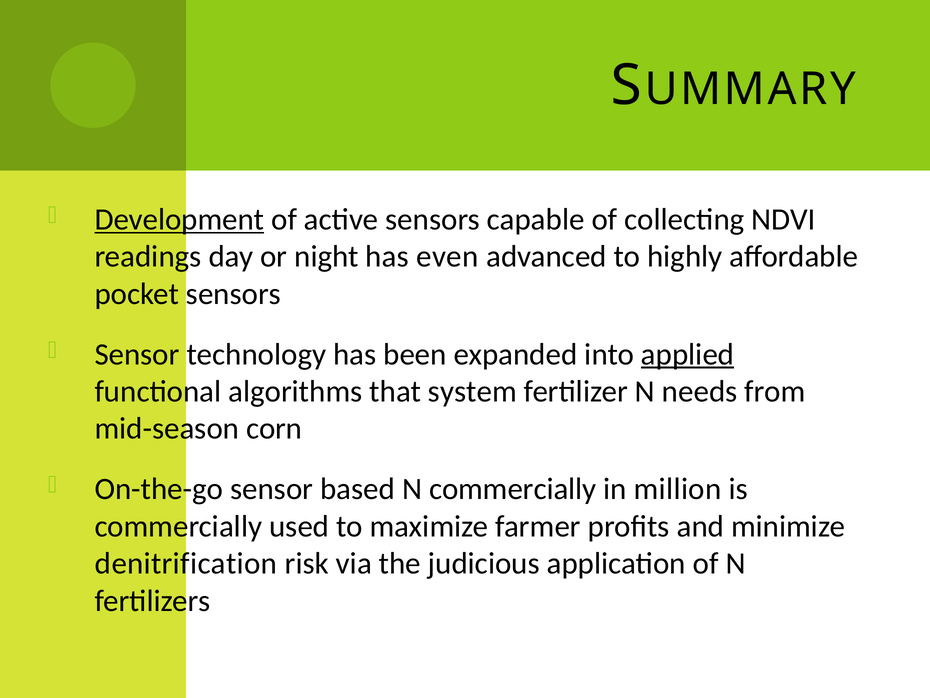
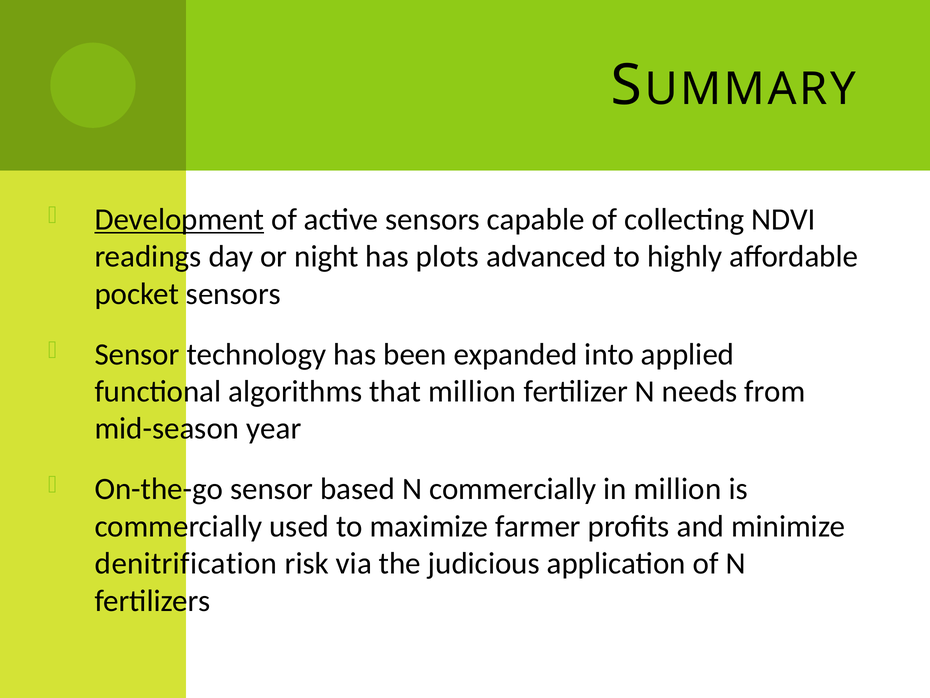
even: even -> plots
applied underline: present -> none
that system: system -> million
corn: corn -> year
